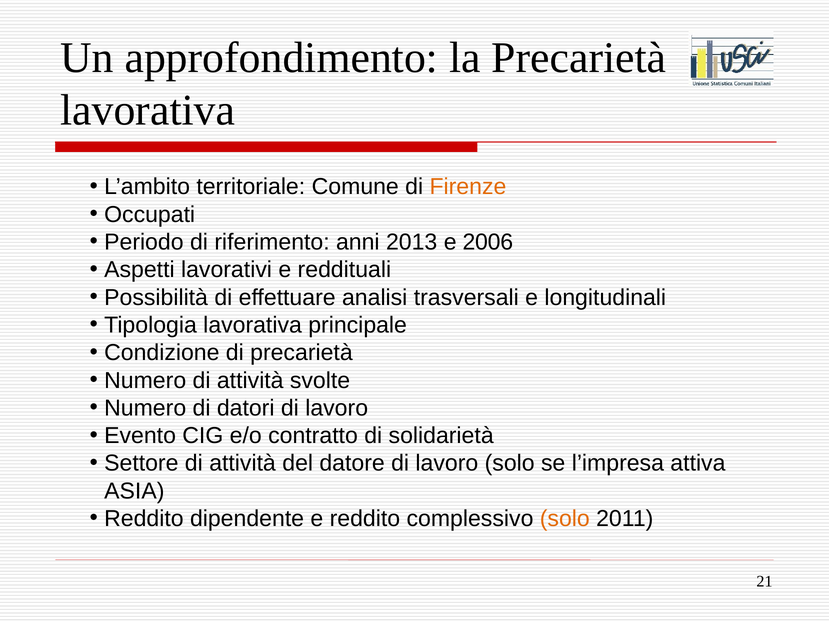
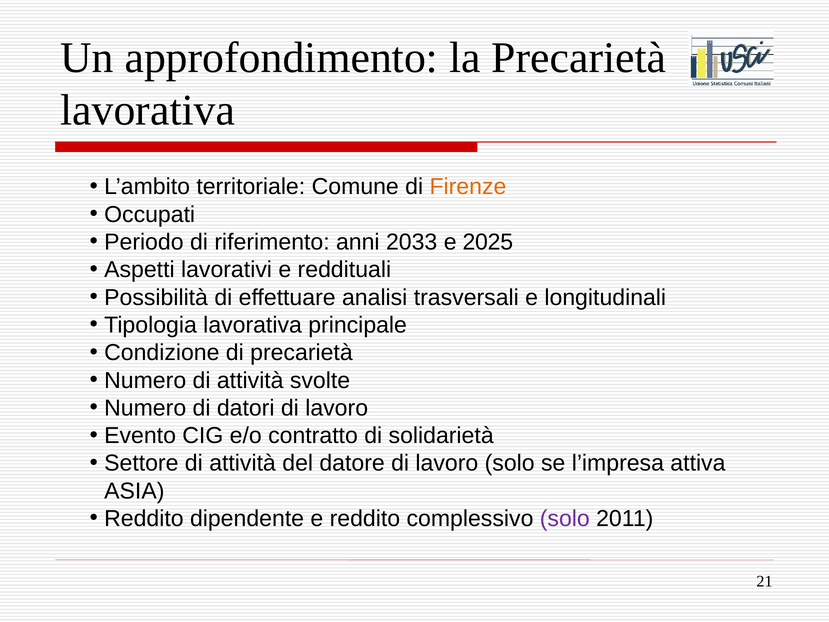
2013: 2013 -> 2033
2006: 2006 -> 2025
solo at (565, 518) colour: orange -> purple
